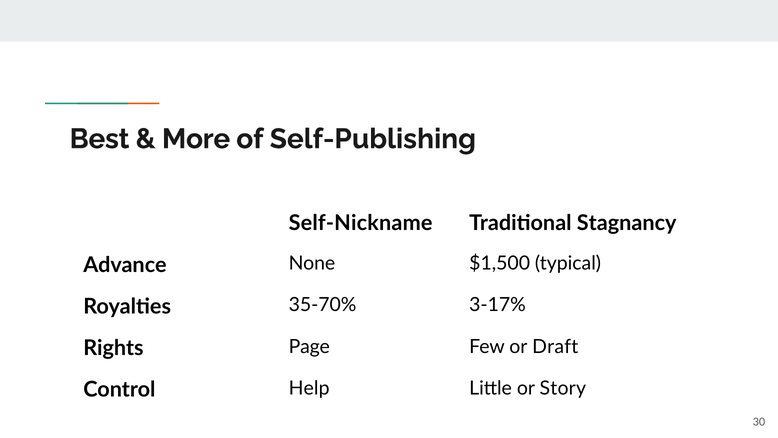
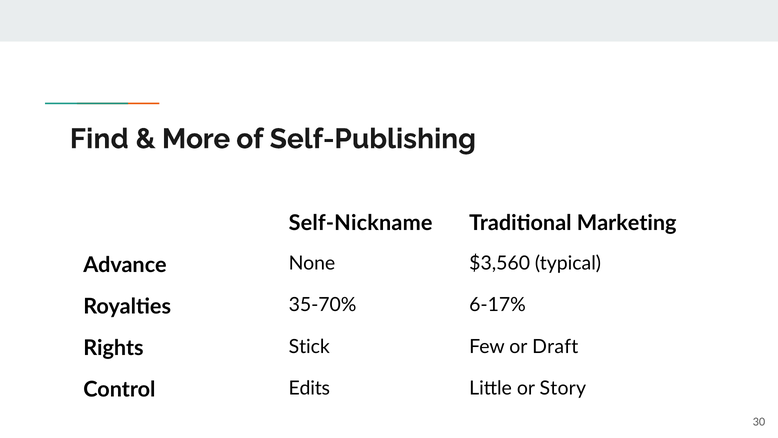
Best: Best -> Find
Stagnancy: Stagnancy -> Marketing
$1,500: $1,500 -> $3,560
3-17%: 3-17% -> 6-17%
Page: Page -> Stick
Help: Help -> Edits
